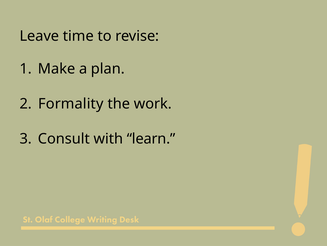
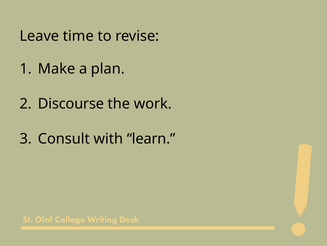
Formality: Formality -> Discourse
